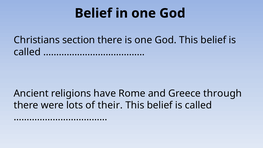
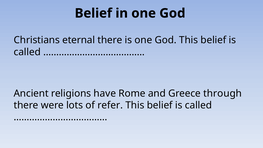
section: section -> eternal
their: their -> refer
